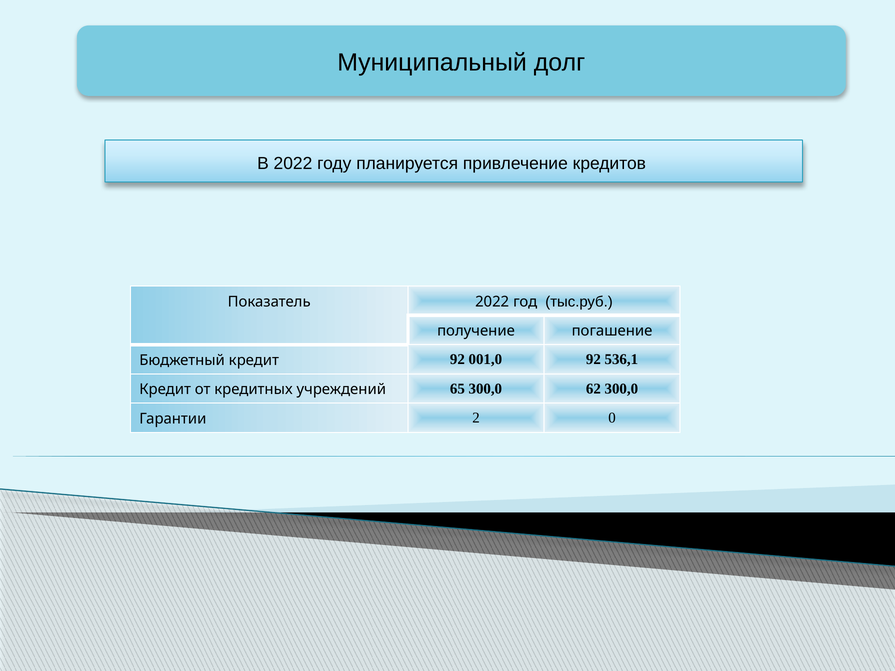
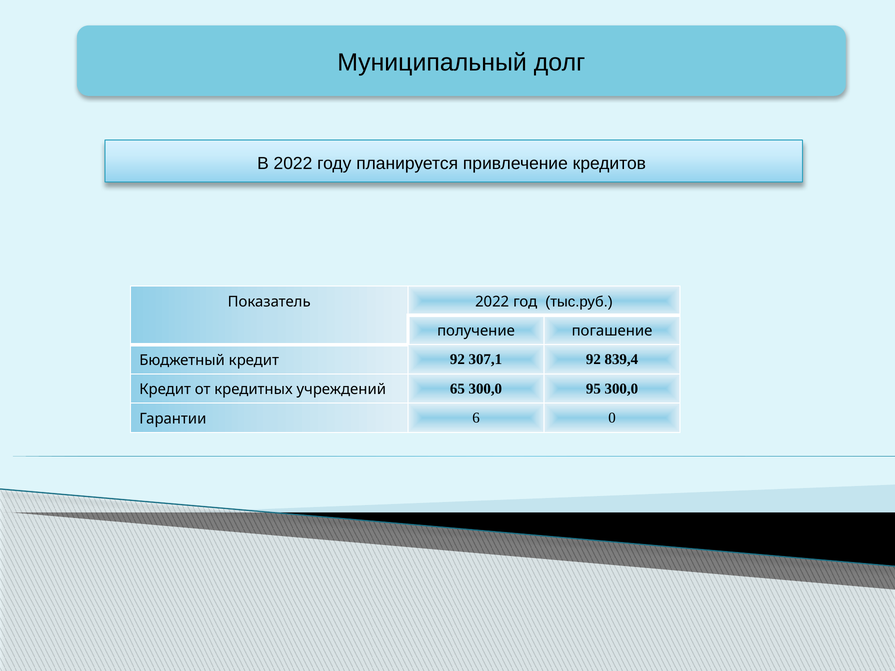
001,0: 001,0 -> 307,1
536,1: 536,1 -> 839,4
62: 62 -> 95
2: 2 -> 6
